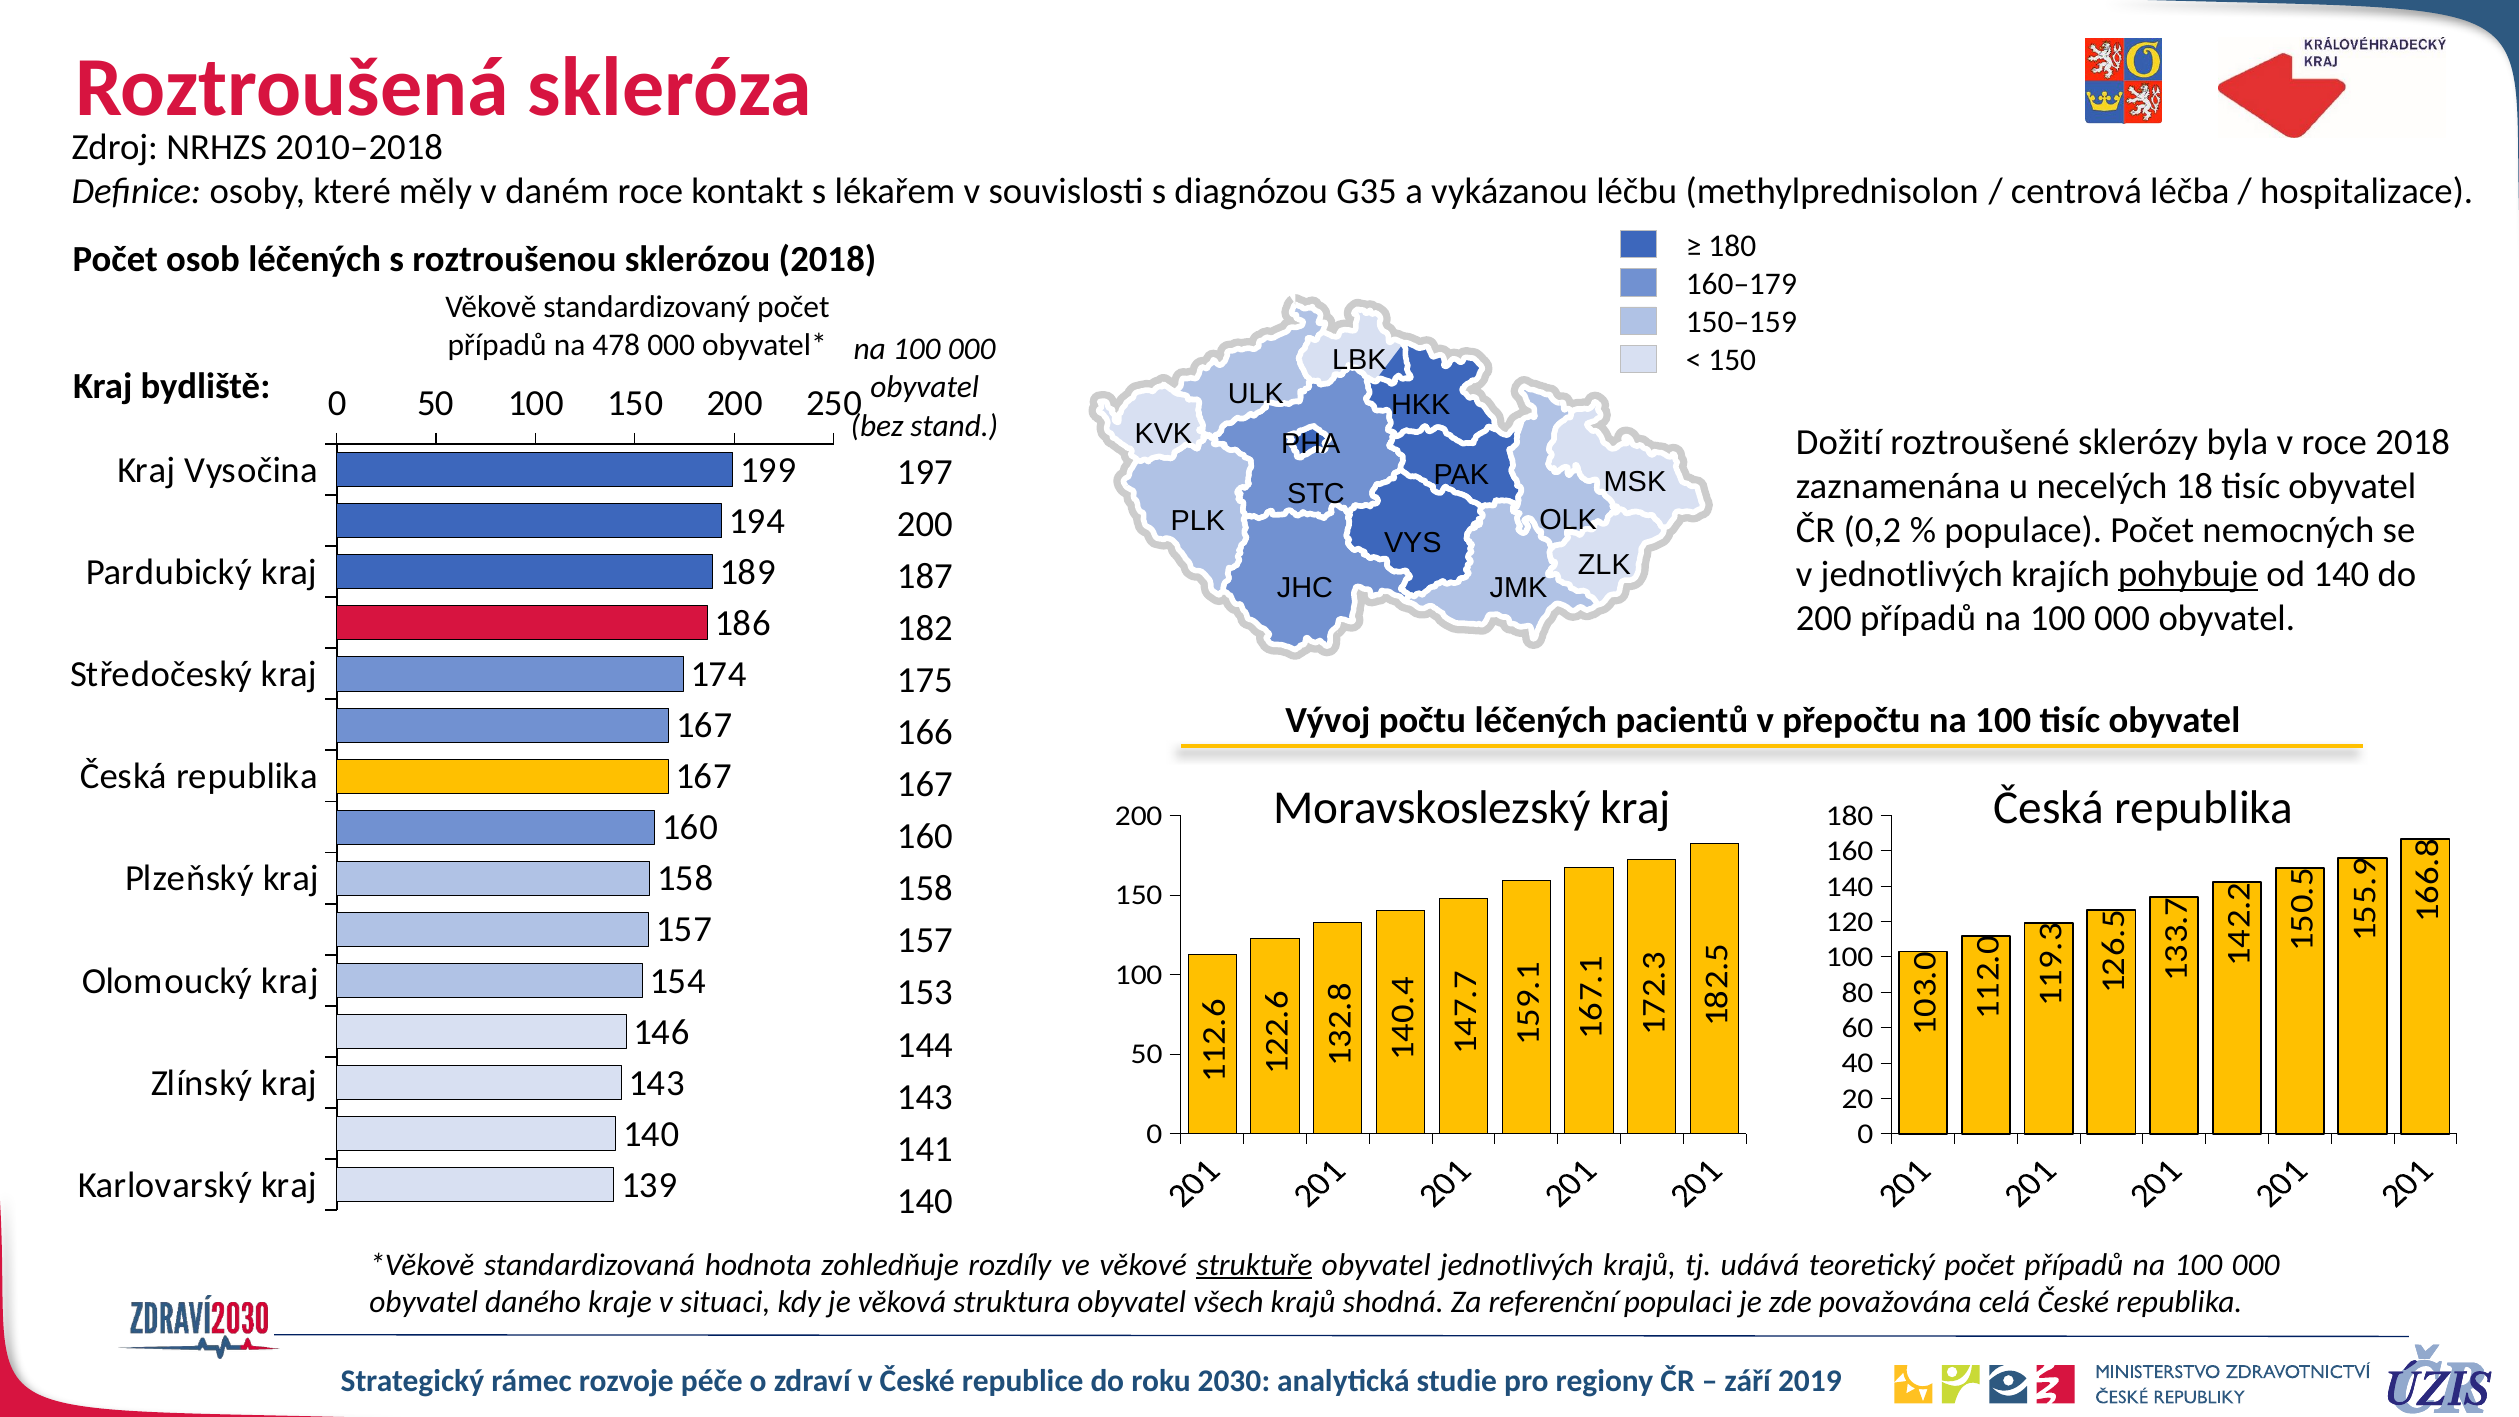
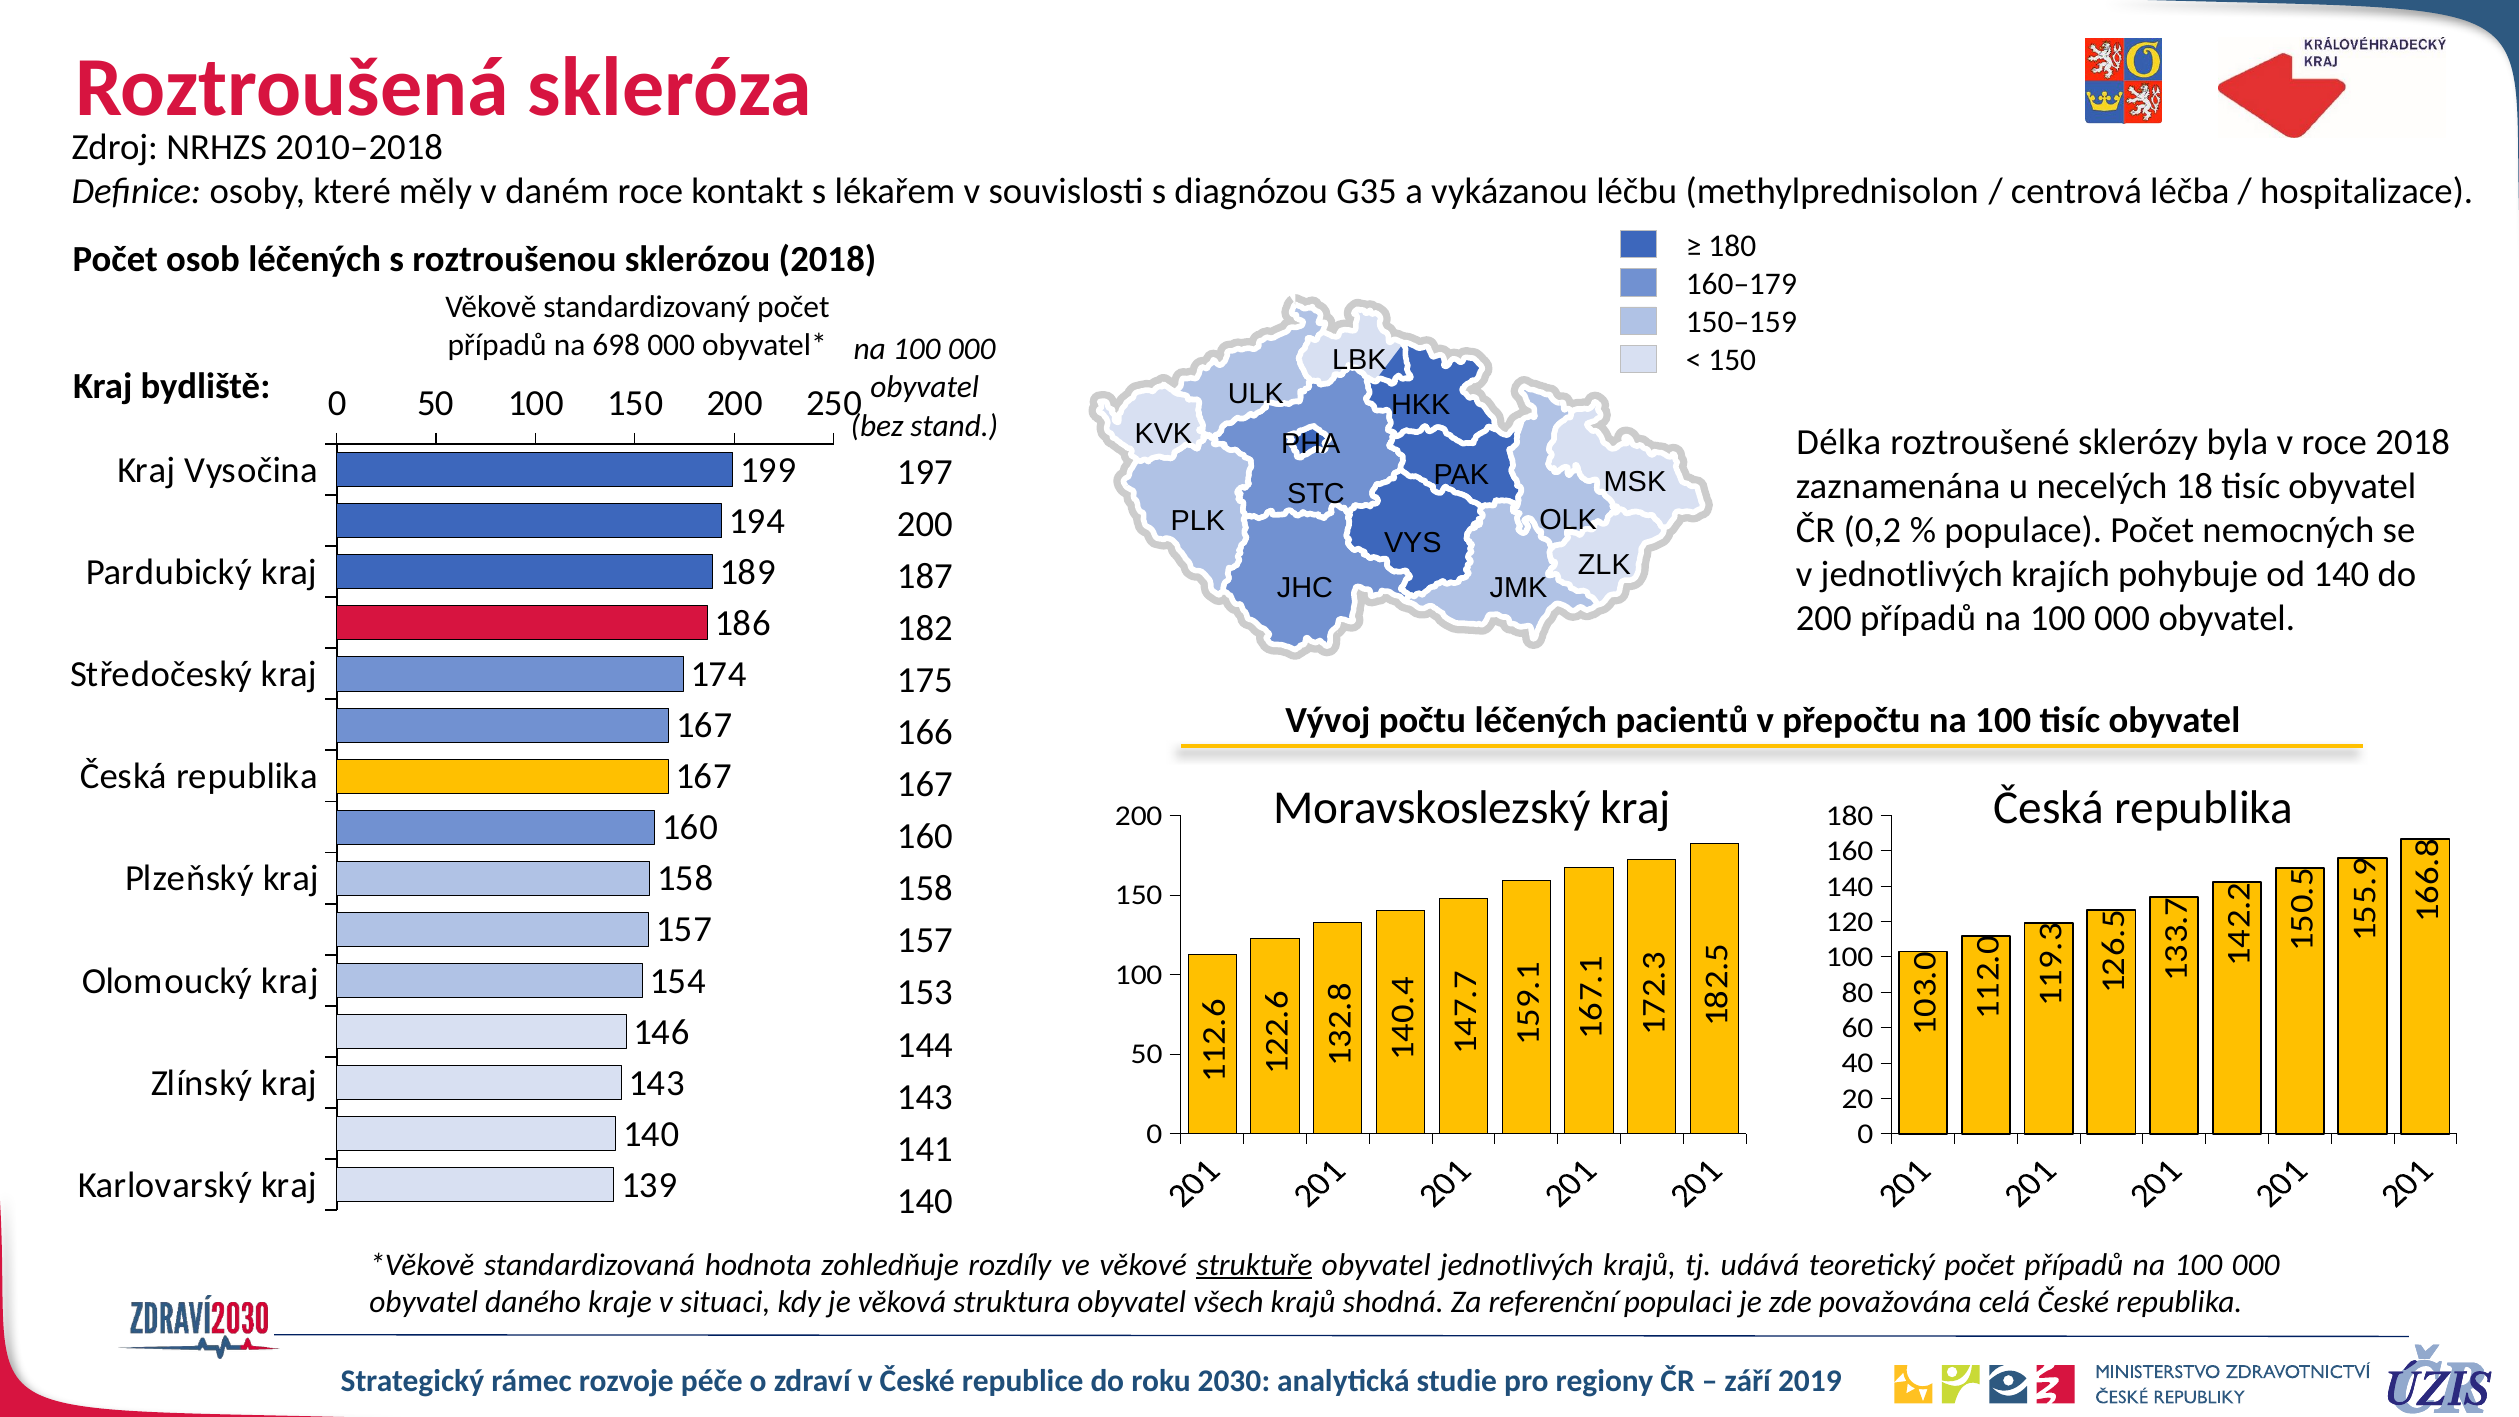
478: 478 -> 698
Dožití: Dožití -> Délka
pohybuje underline: present -> none
